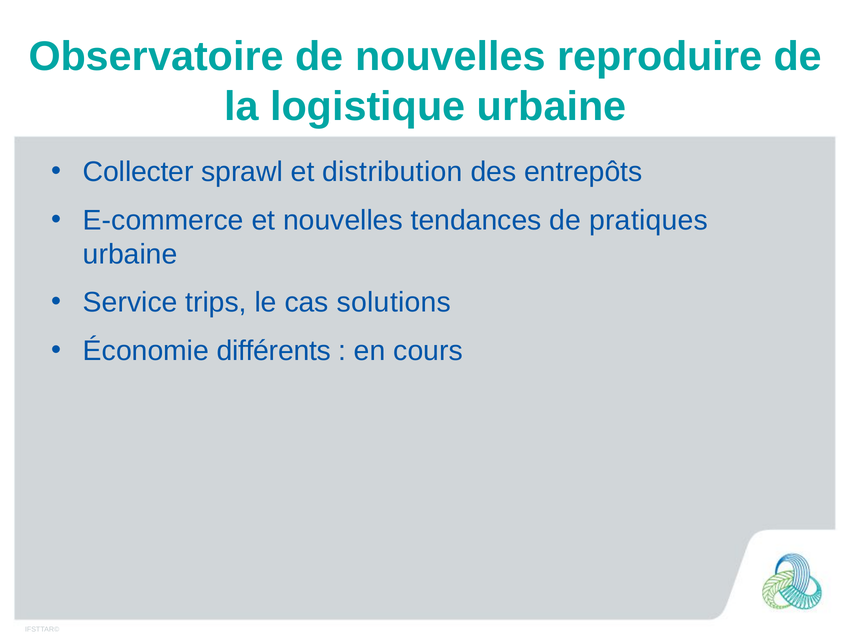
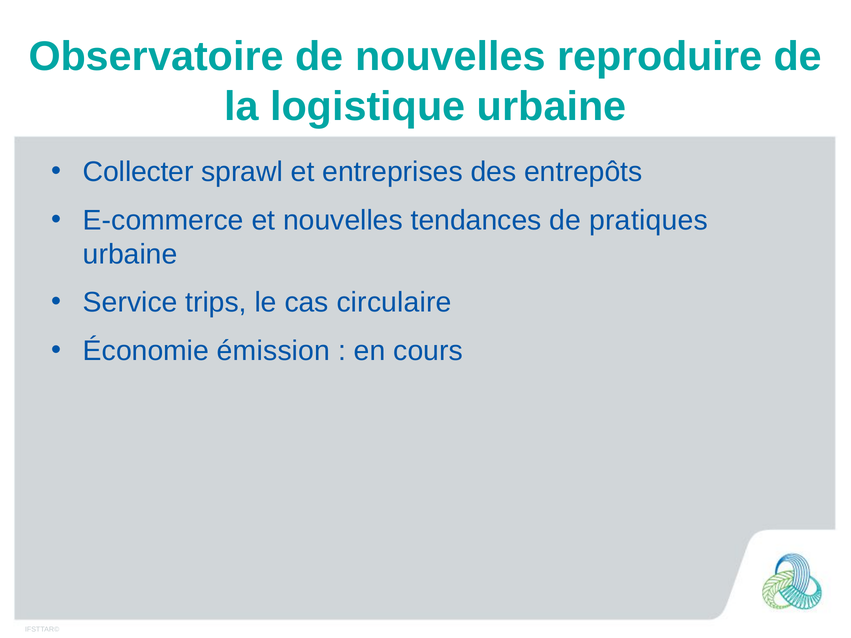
distribution: distribution -> entreprises
solutions: solutions -> circulaire
différents: différents -> émission
